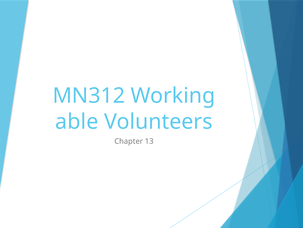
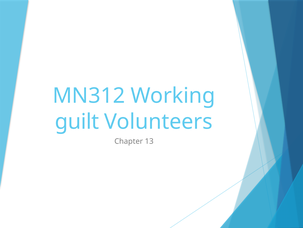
able: able -> guilt
